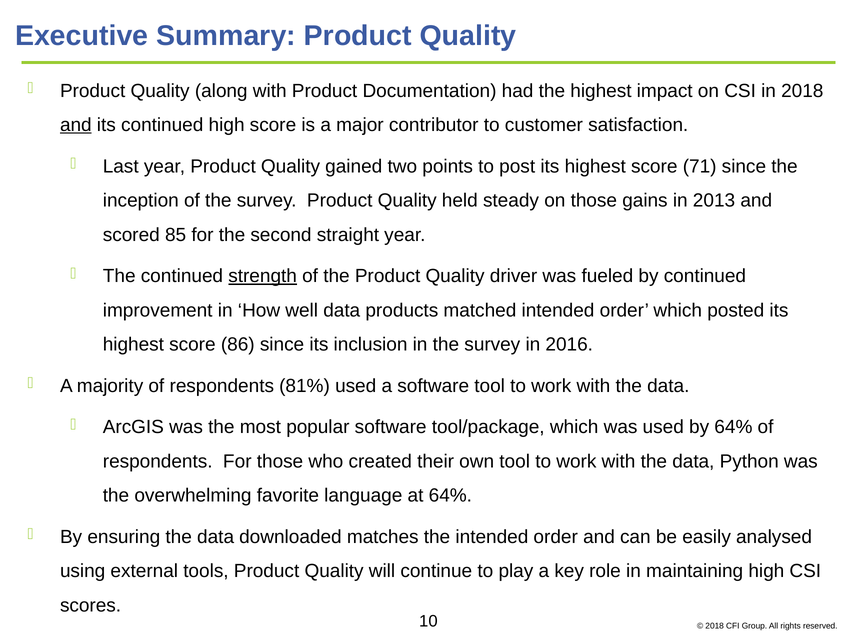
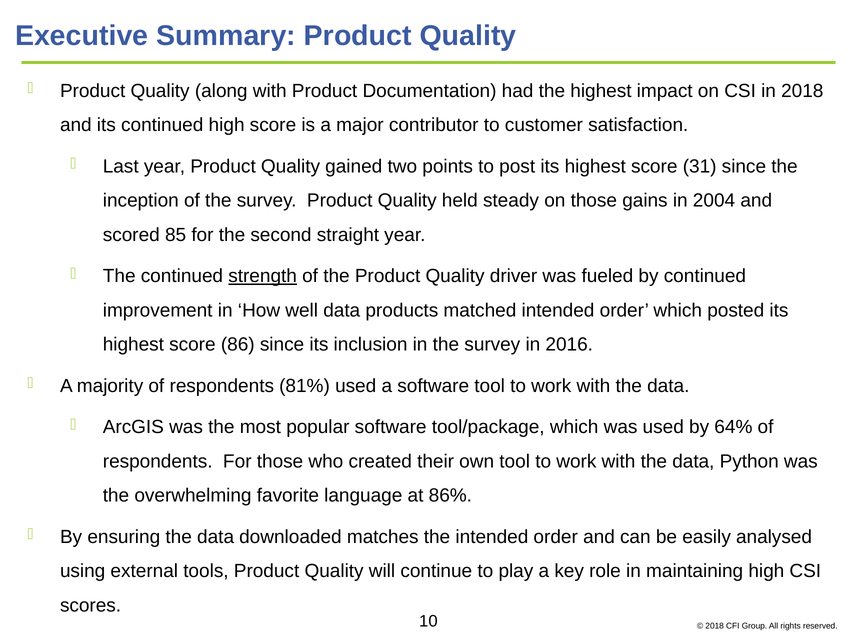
and at (76, 125) underline: present -> none
71: 71 -> 31
2013: 2013 -> 2004
at 64%: 64% -> 86%
